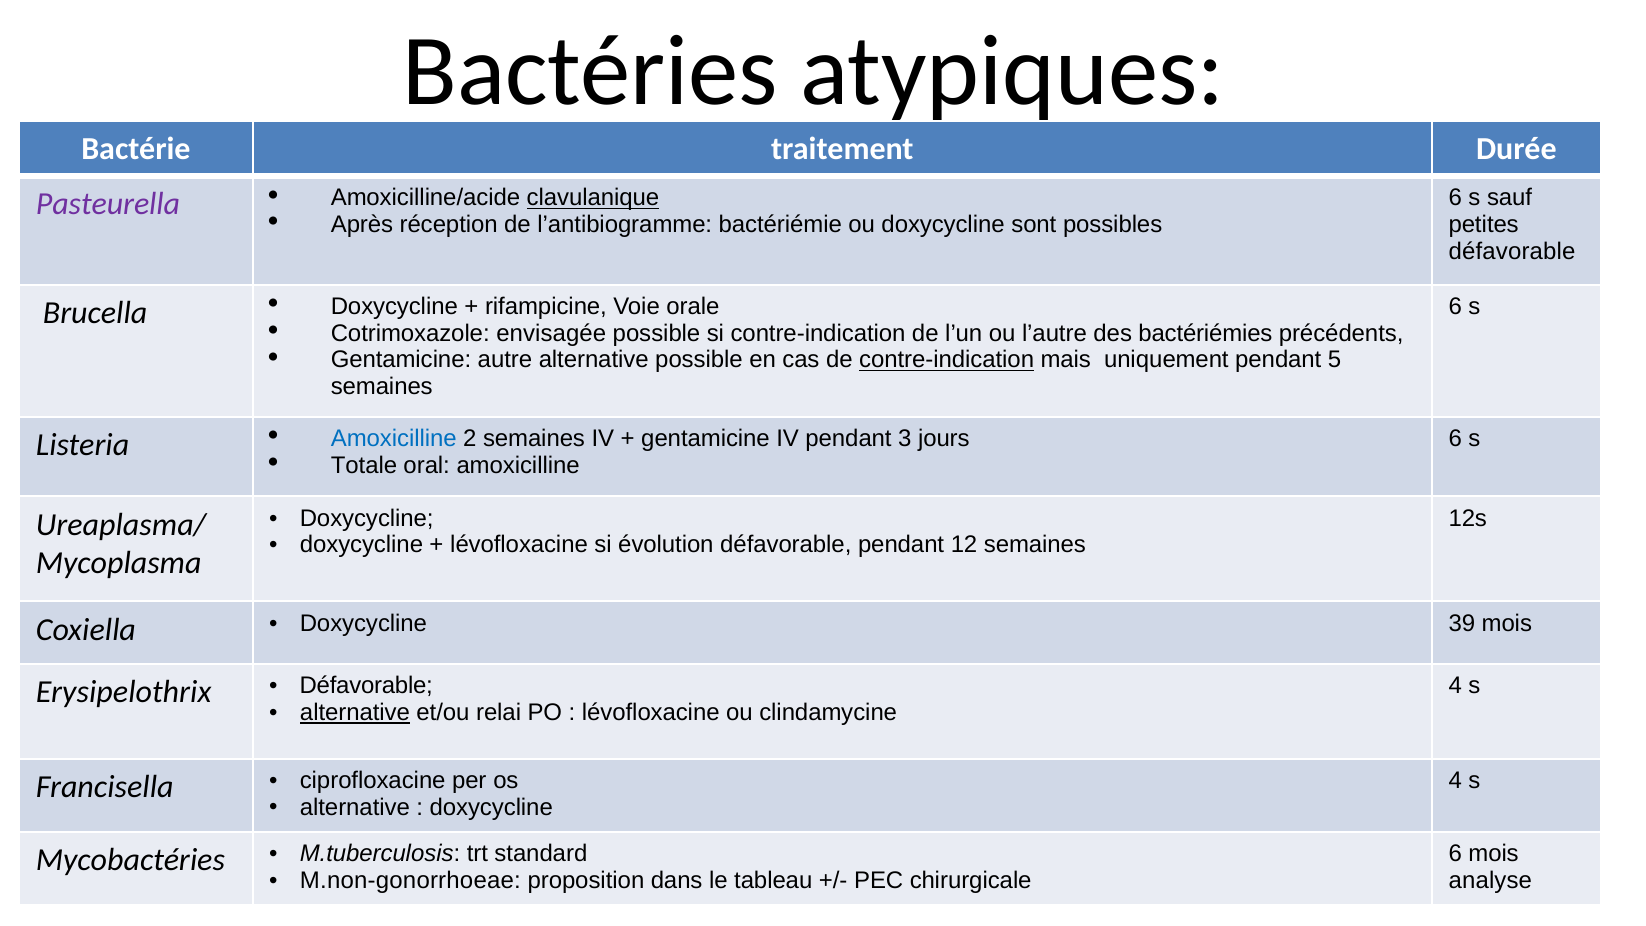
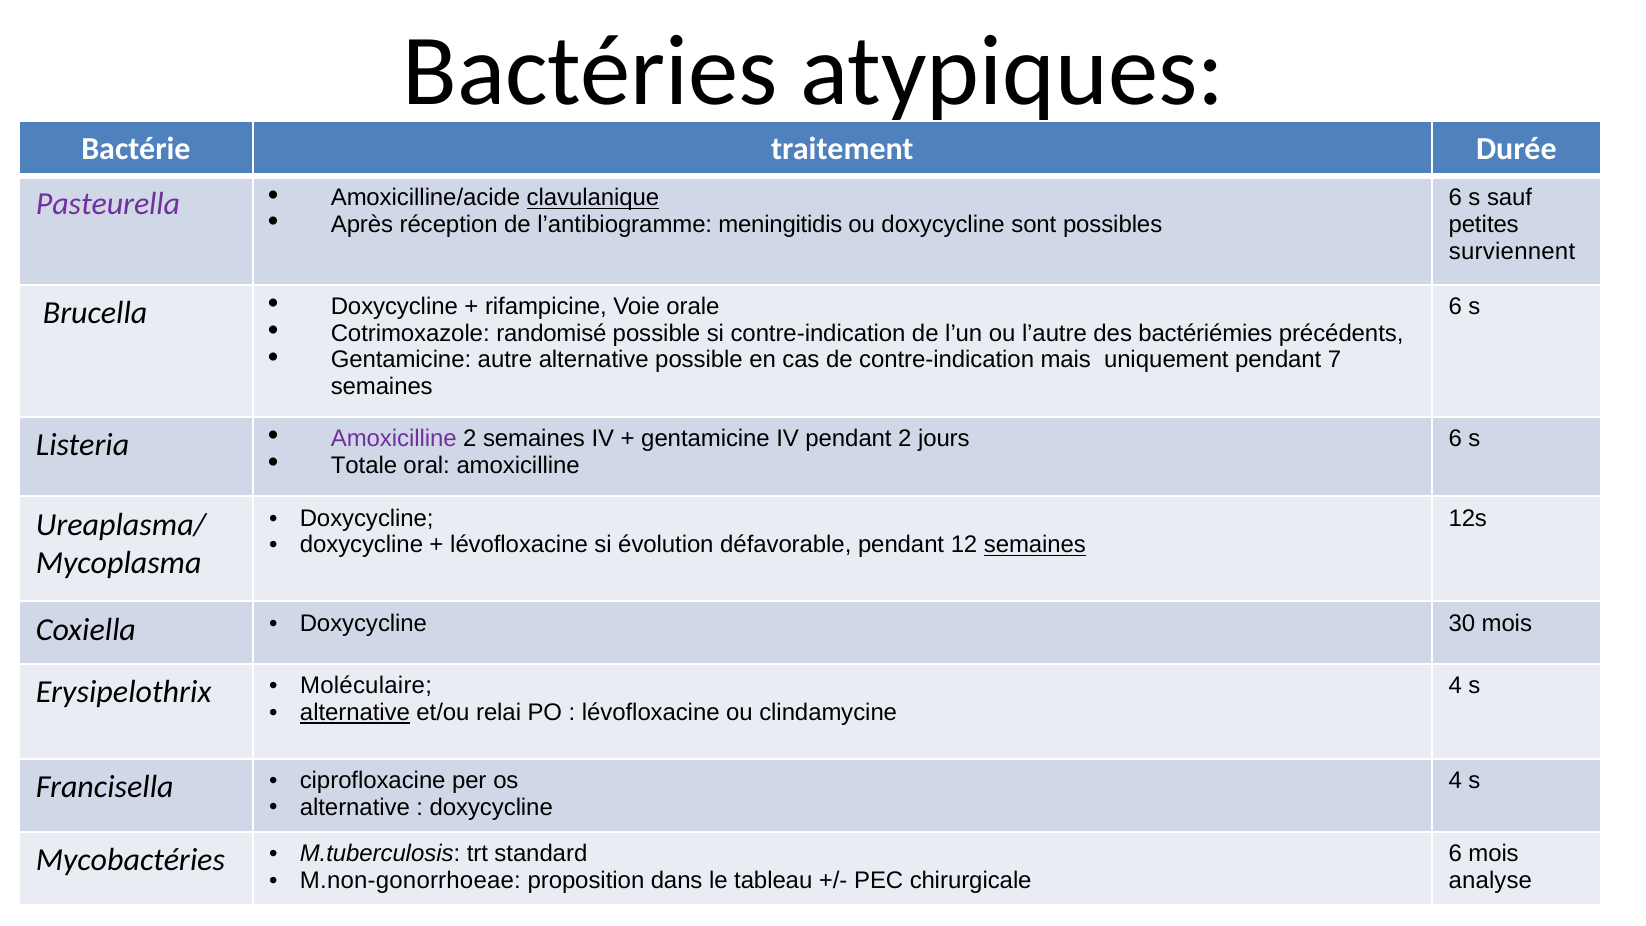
bactériémie: bactériémie -> meningitidis
défavorable at (1512, 251): défavorable -> surviennent
envisagée: envisagée -> randomisé
contre-indication at (947, 360) underline: present -> none
5: 5 -> 7
Amoxicilline at (394, 439) colour: blue -> purple
pendant 3: 3 -> 2
semaines at (1035, 545) underline: none -> present
39: 39 -> 30
Défavorable at (366, 686): Défavorable -> Moléculaire
